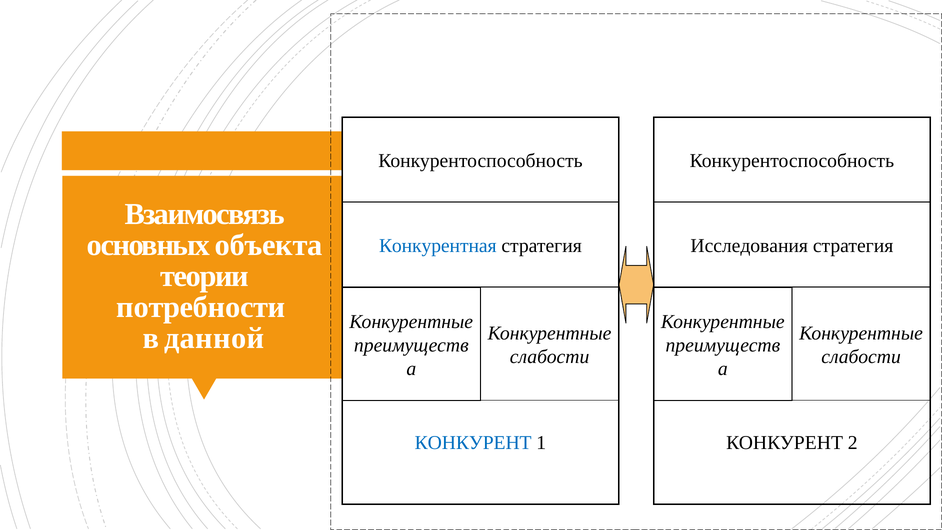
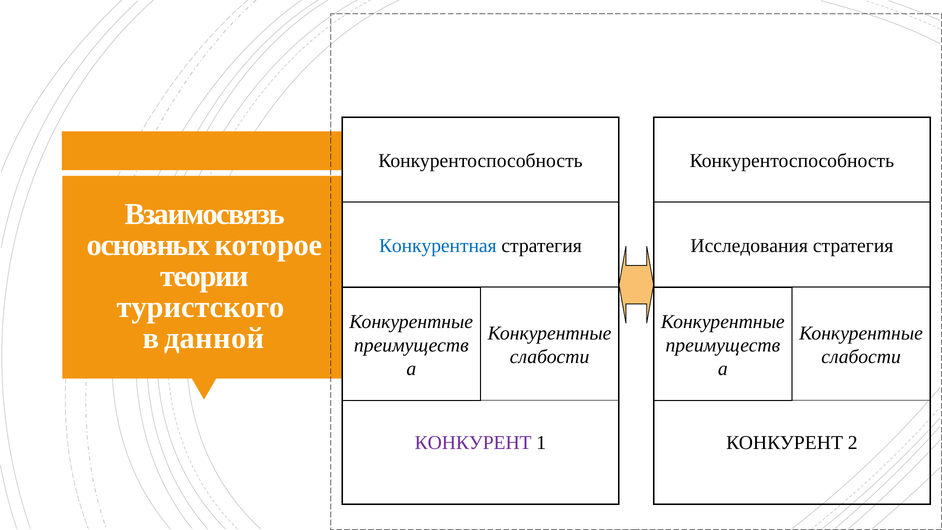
объекта: объекта -> которое
потребности: потребности -> туристского
КОНКУРЕНТ at (473, 442) colour: blue -> purple
